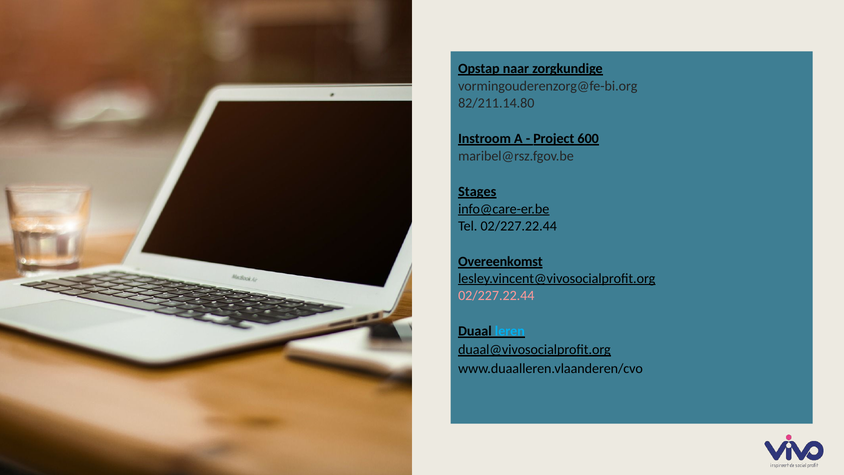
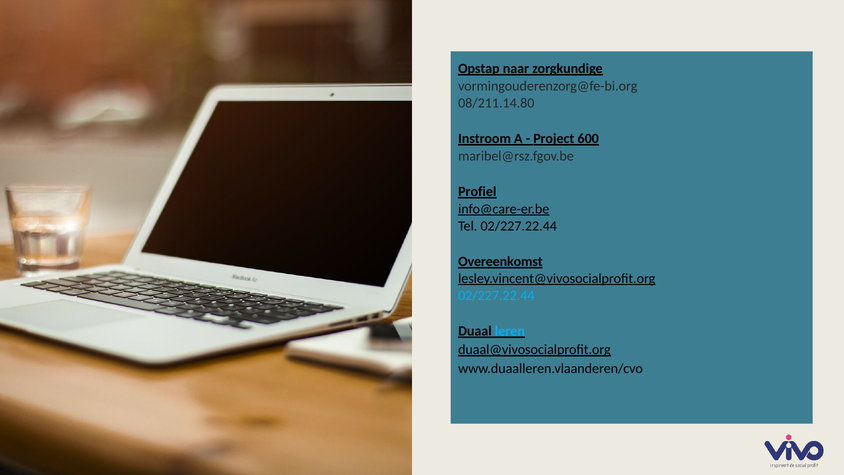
82/211.14.80: 82/211.14.80 -> 08/211.14.80
Stages: Stages -> Profiel
02/227.22.44 at (496, 295) colour: pink -> light blue
